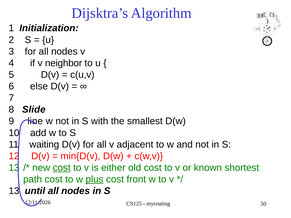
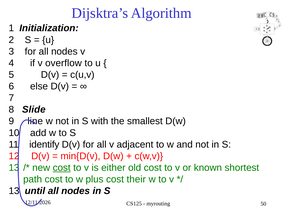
neighbor: neighbor -> overflow
waiting: waiting -> identify
plus underline: present -> none
front: front -> their
